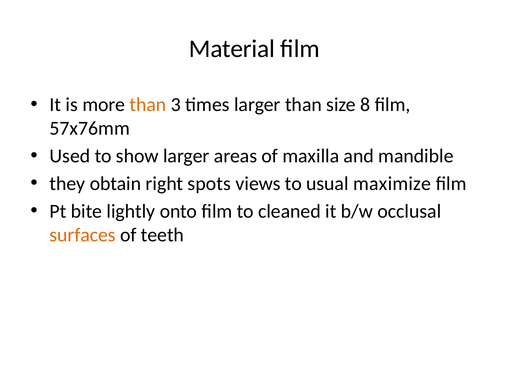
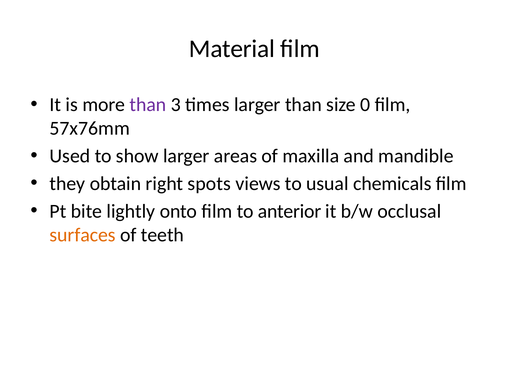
than at (148, 105) colour: orange -> purple
8: 8 -> 0
maximize: maximize -> chemicals
cleaned: cleaned -> anterior
